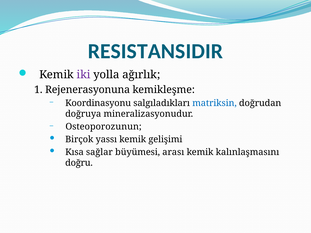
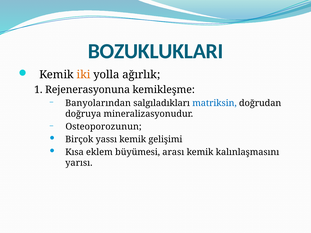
RESISTANSIDIR: RESISTANSIDIR -> BOZUKLUKLARI
iki colour: purple -> orange
Koordinasyonu: Koordinasyonu -> Banyolarından
sağlar: sağlar -> eklem
doğru: doğru -> yarısı
